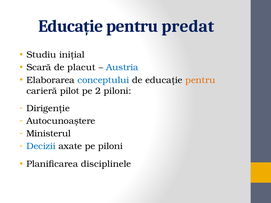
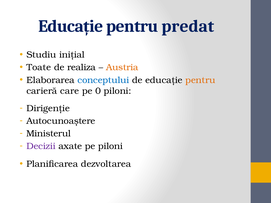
Scară: Scară -> Toate
placut: placut -> realiza
Austria colour: blue -> orange
pilot: pilot -> care
2: 2 -> 0
Decizii colour: blue -> purple
disciplinele: disciplinele -> dezvoltarea
